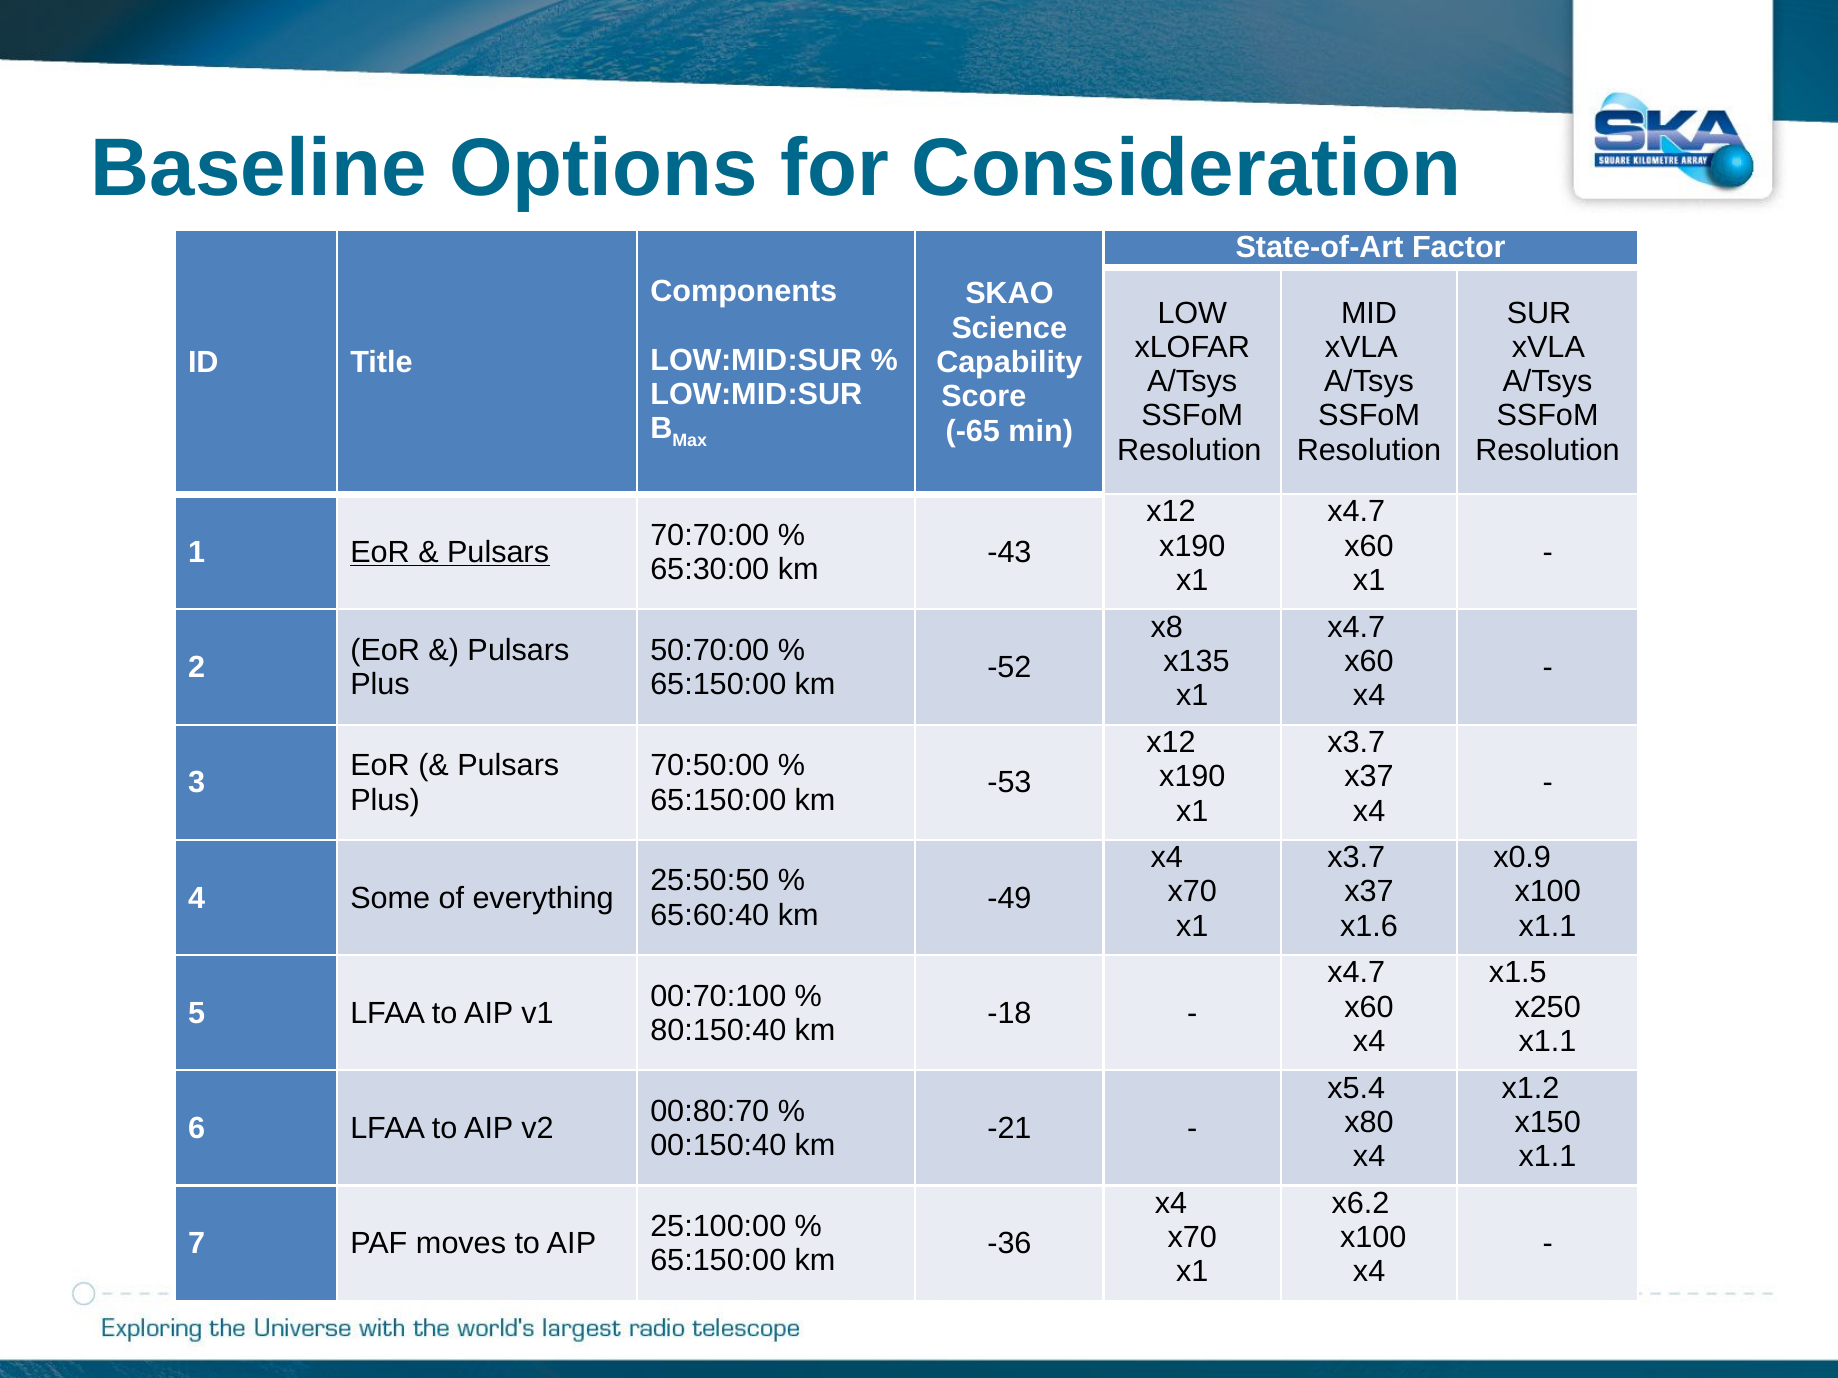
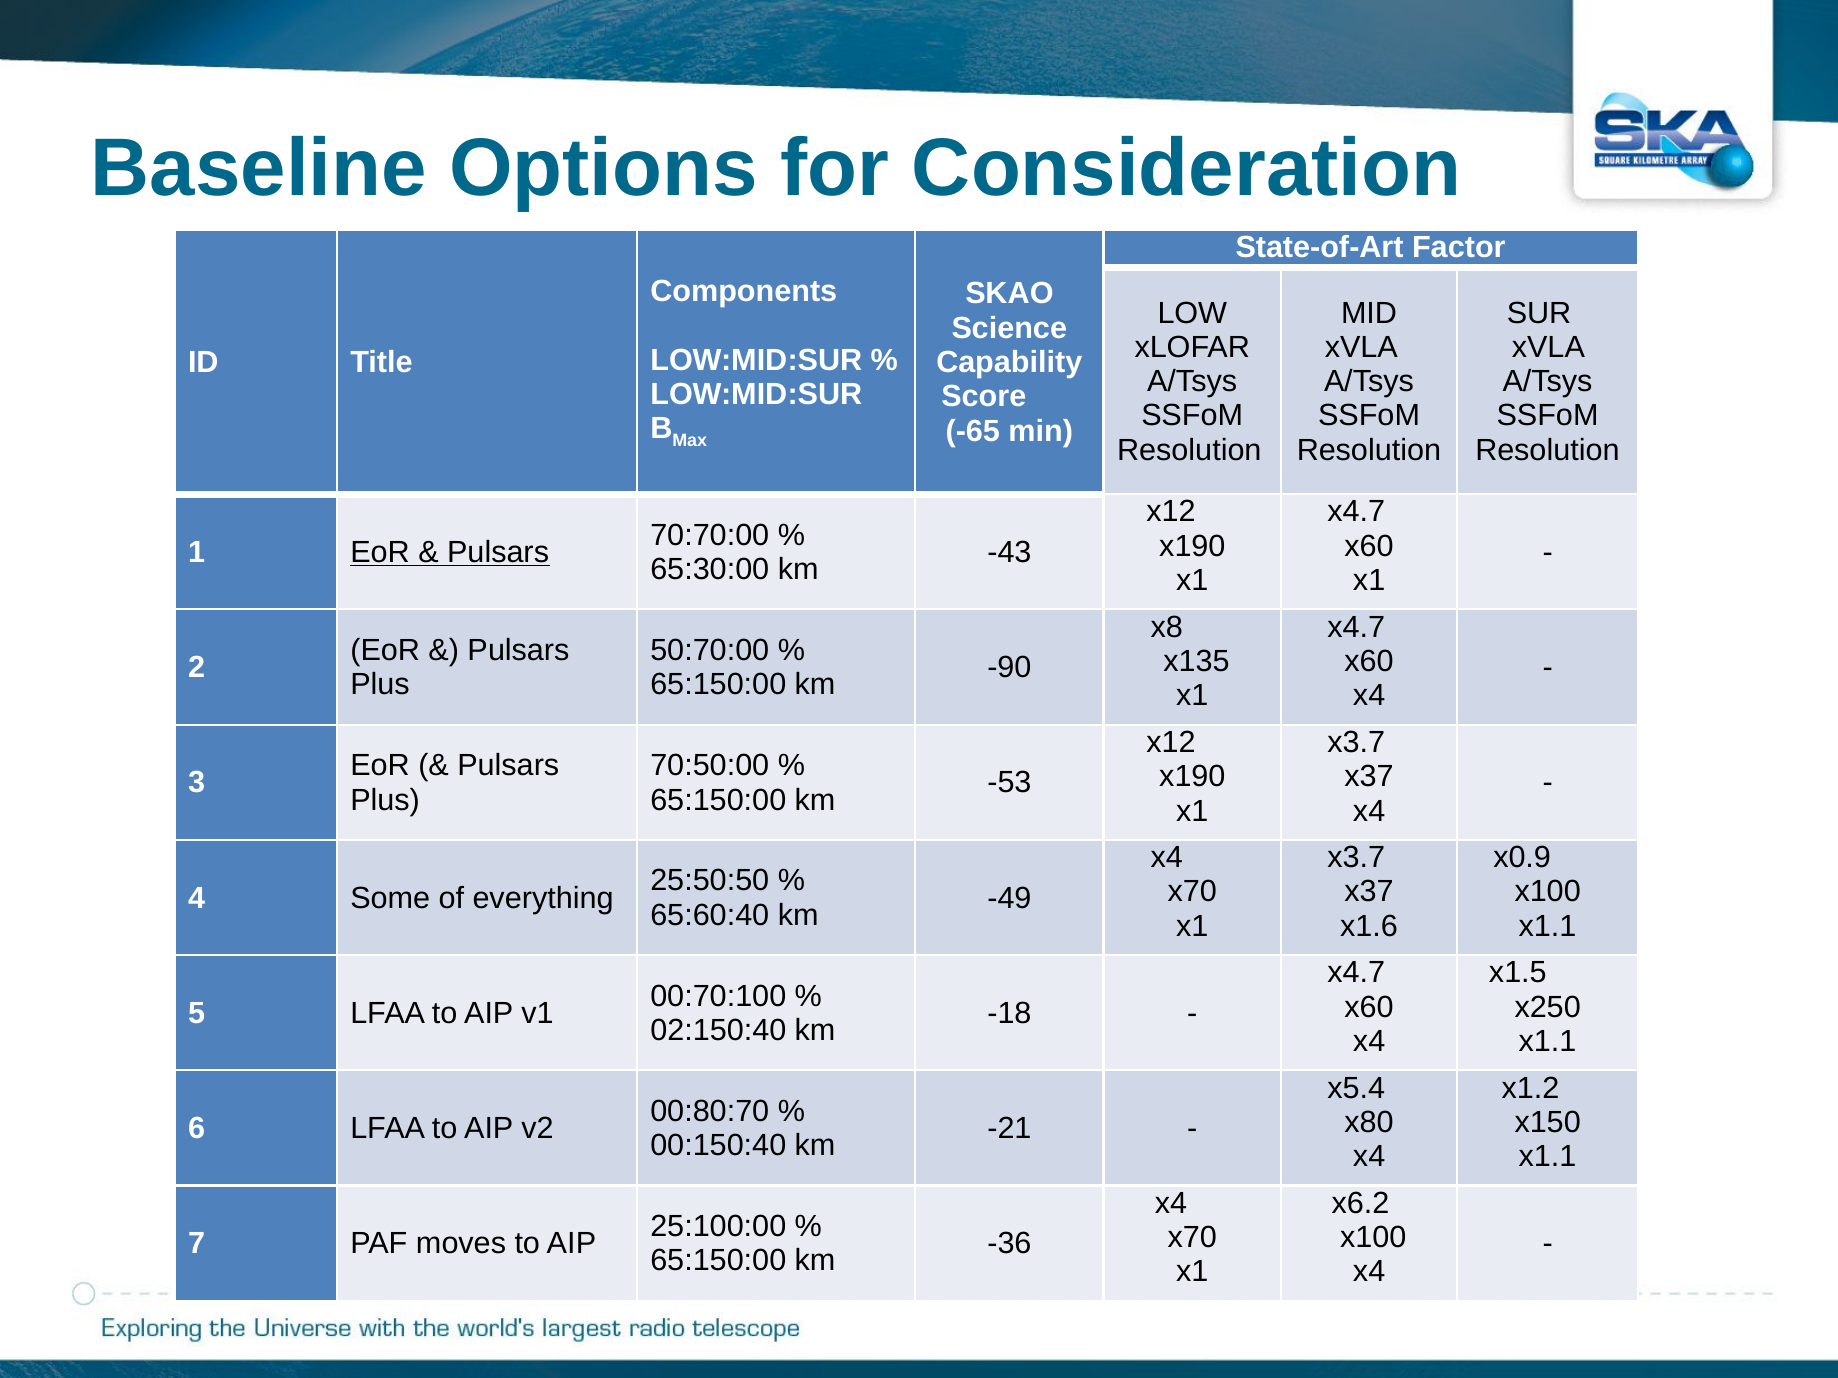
-52: -52 -> -90
80:150:40: 80:150:40 -> 02:150:40
